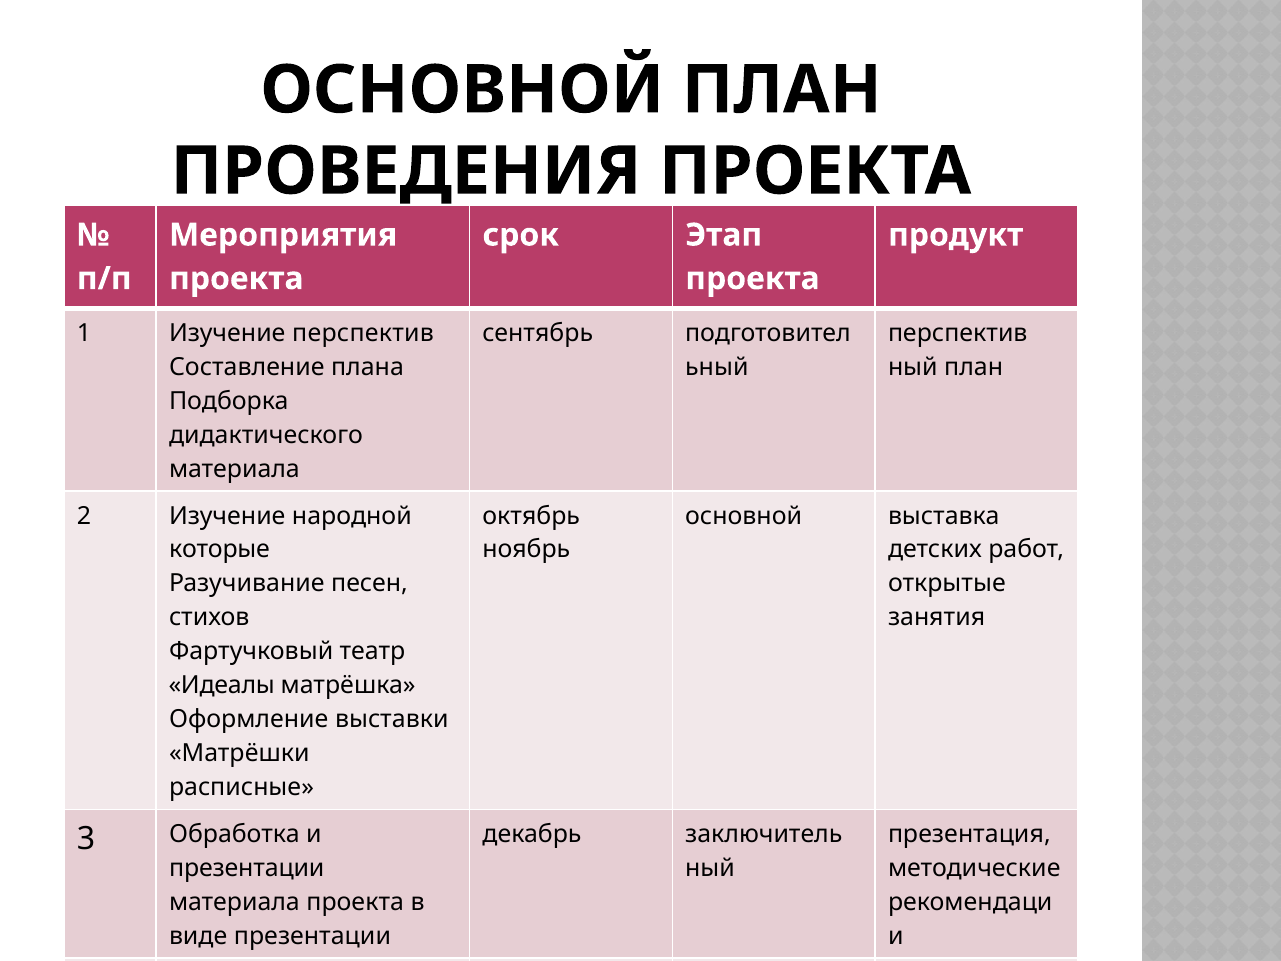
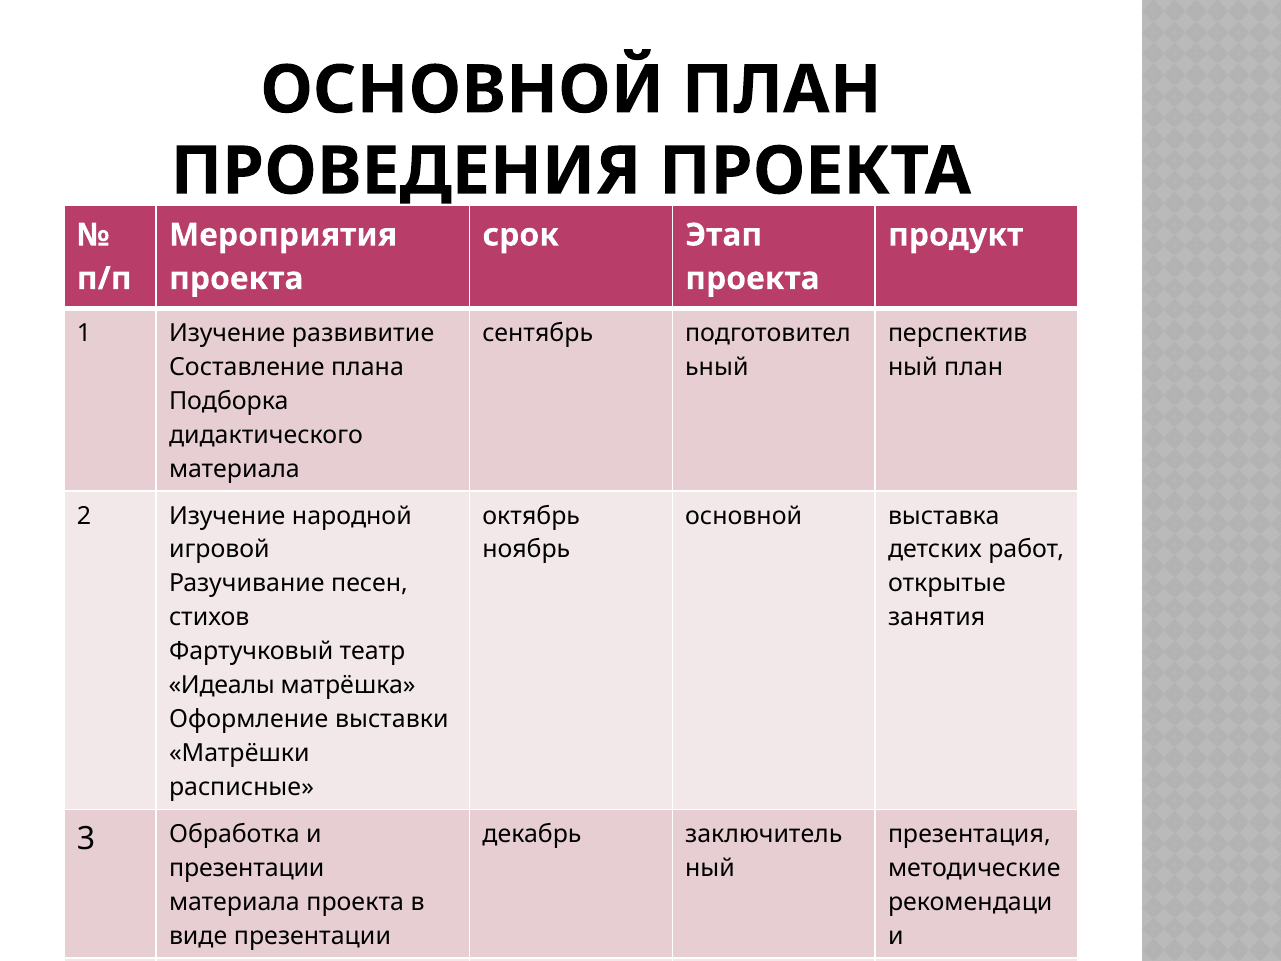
Изучение перспектив: перспектив -> развивитие
которые: которые -> игровой
